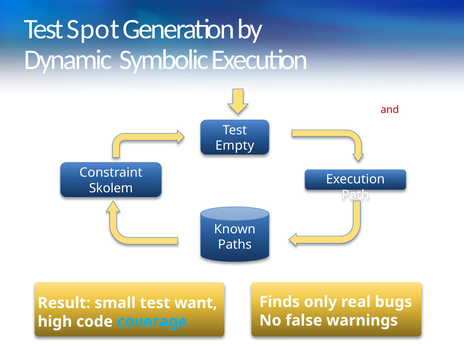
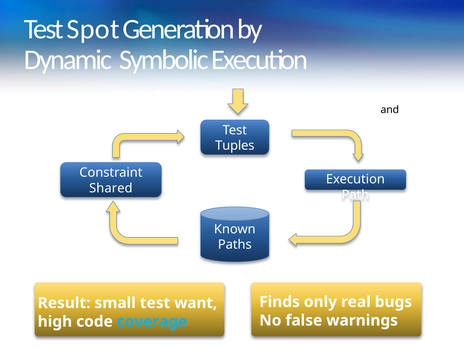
and colour: red -> black
Empty: Empty -> Tuples
Skolem: Skolem -> Shared
